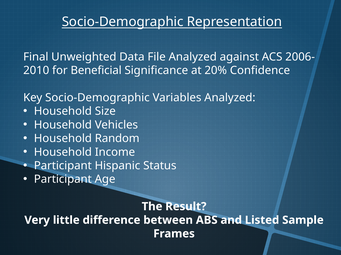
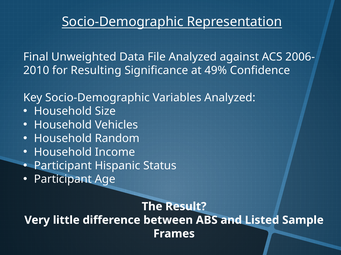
Beneficial: Beneficial -> Resulting
20%: 20% -> 49%
